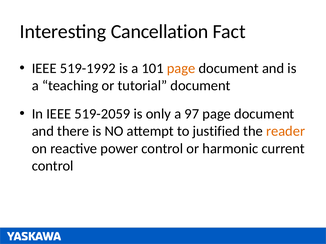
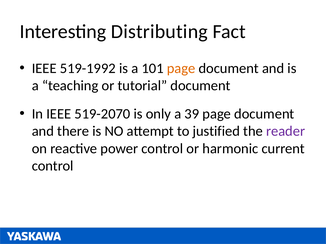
Cancellation: Cancellation -> Distributing
519-2059: 519-2059 -> 519-2070
97: 97 -> 39
reader colour: orange -> purple
